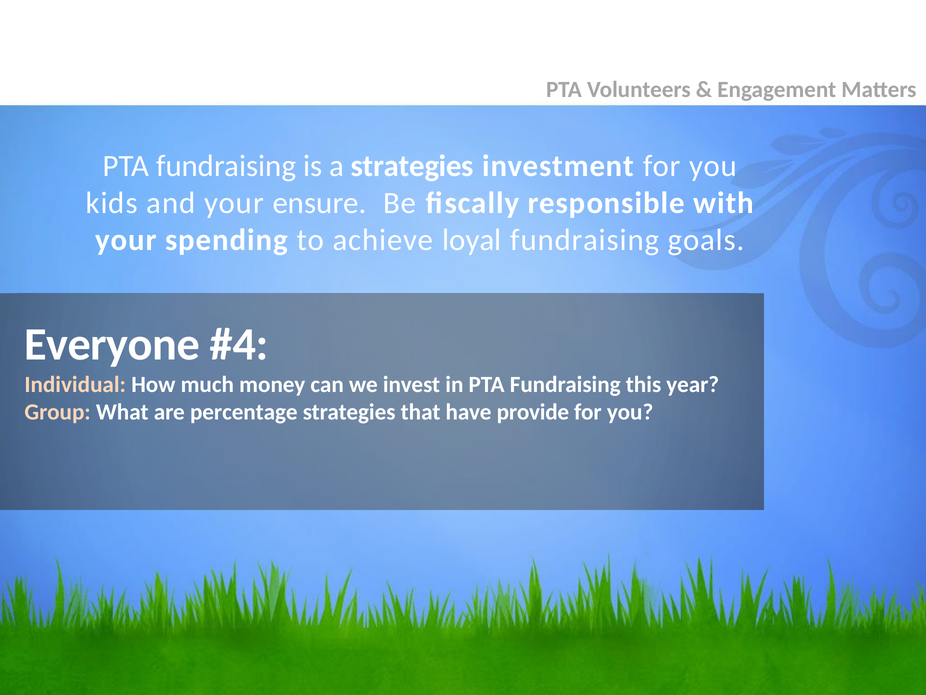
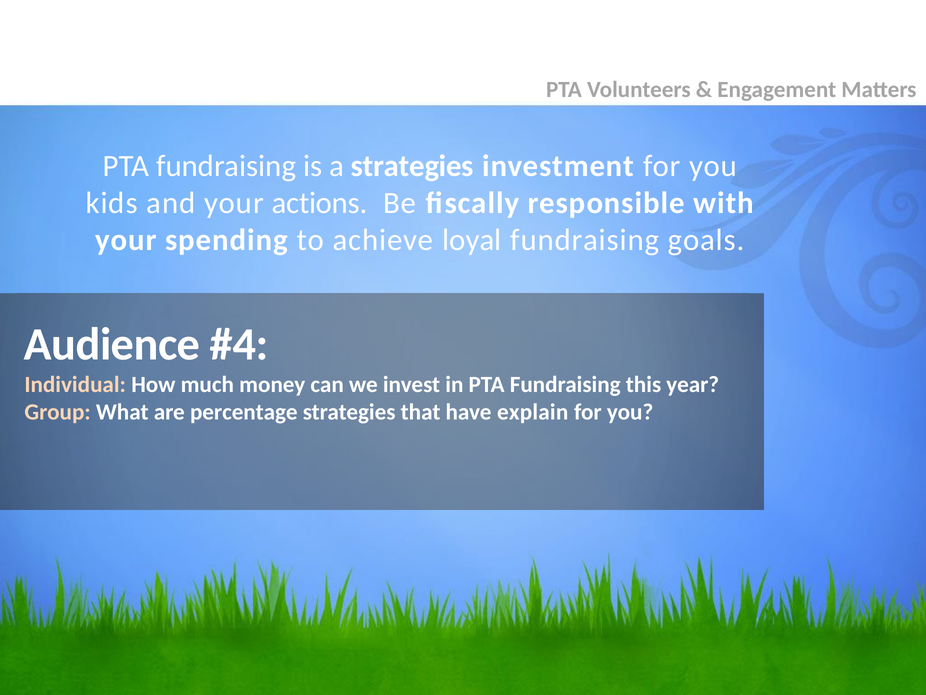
ensure: ensure -> actions
Everyone: Everyone -> Audience
provide: provide -> explain
